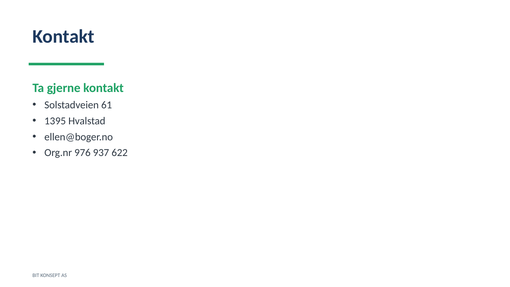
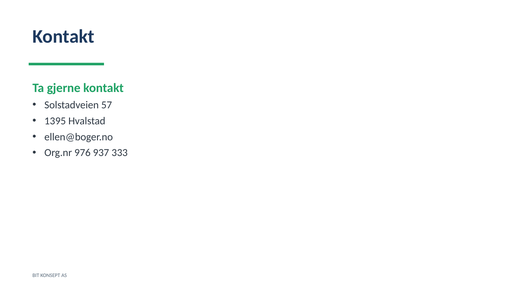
61: 61 -> 57
622: 622 -> 333
